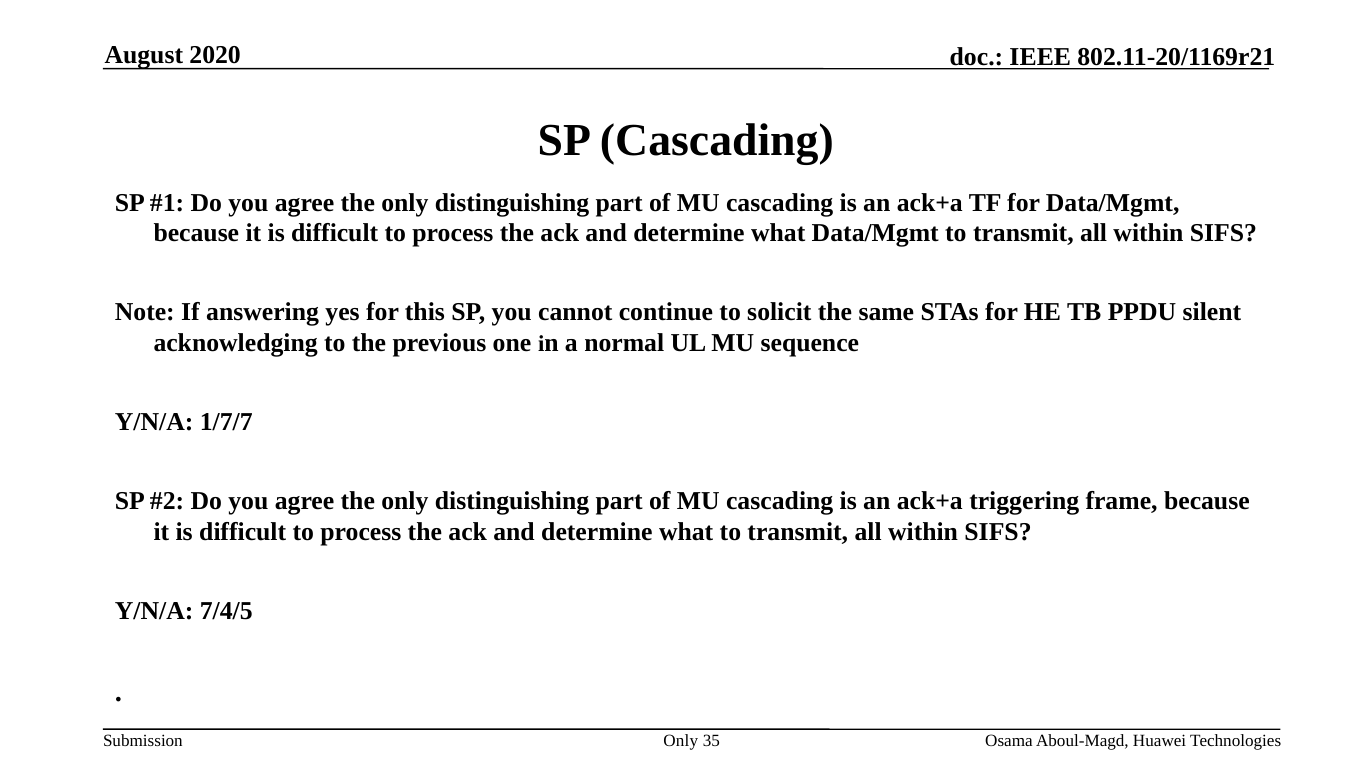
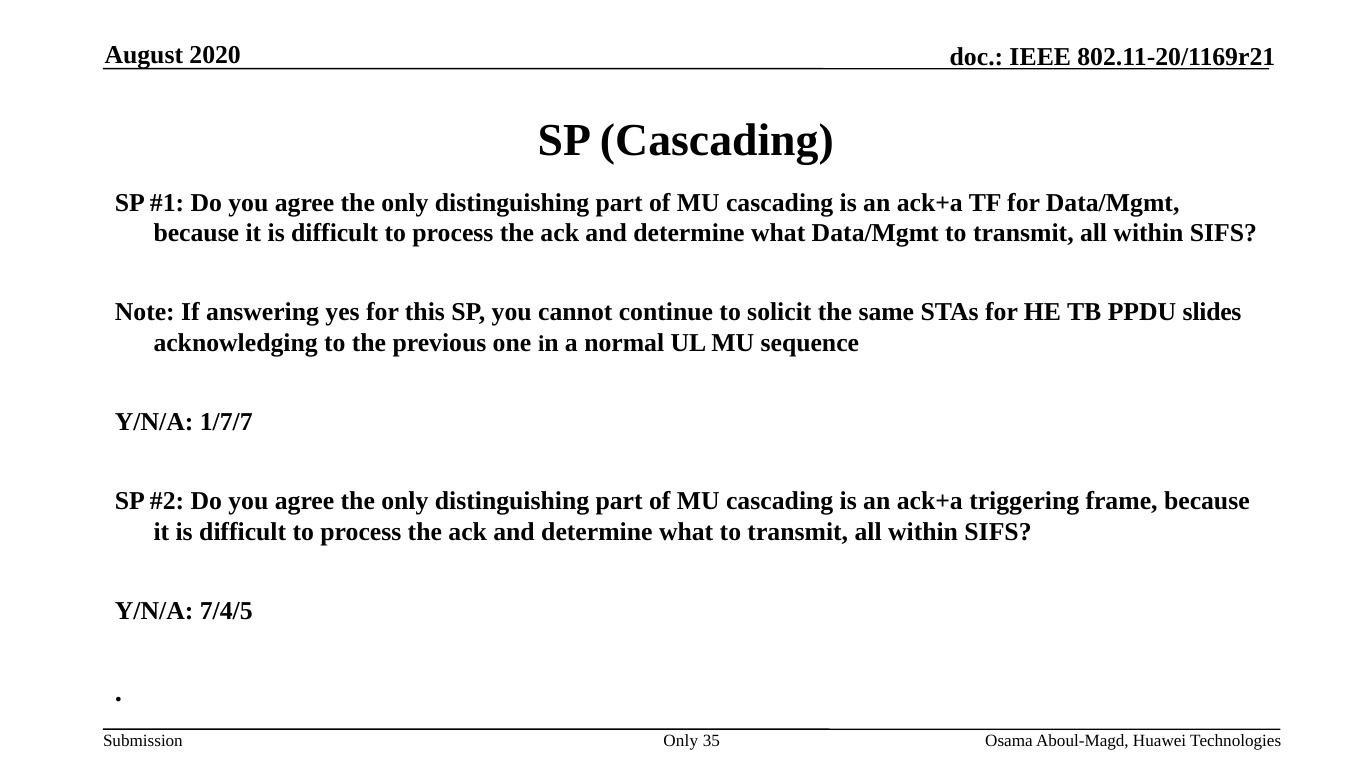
silent: silent -> slides
